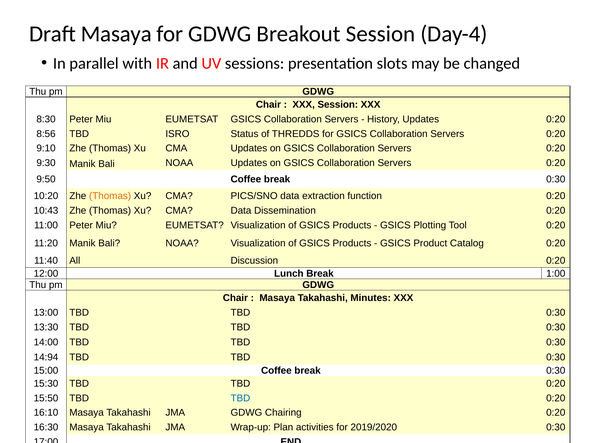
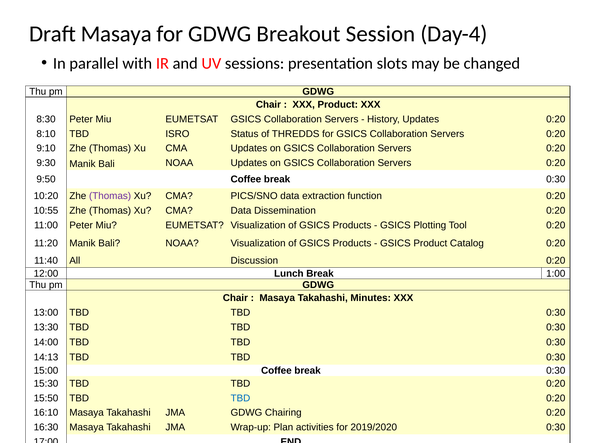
XXX Session: Session -> Product
8:56: 8:56 -> 8:10
Thomas at (110, 196) colour: orange -> purple
10:43: 10:43 -> 10:55
14:94: 14:94 -> 14:13
